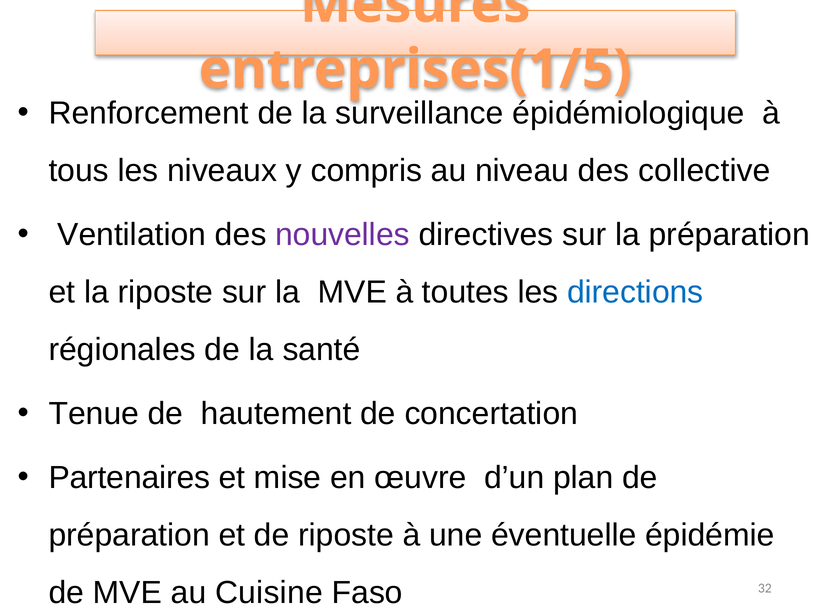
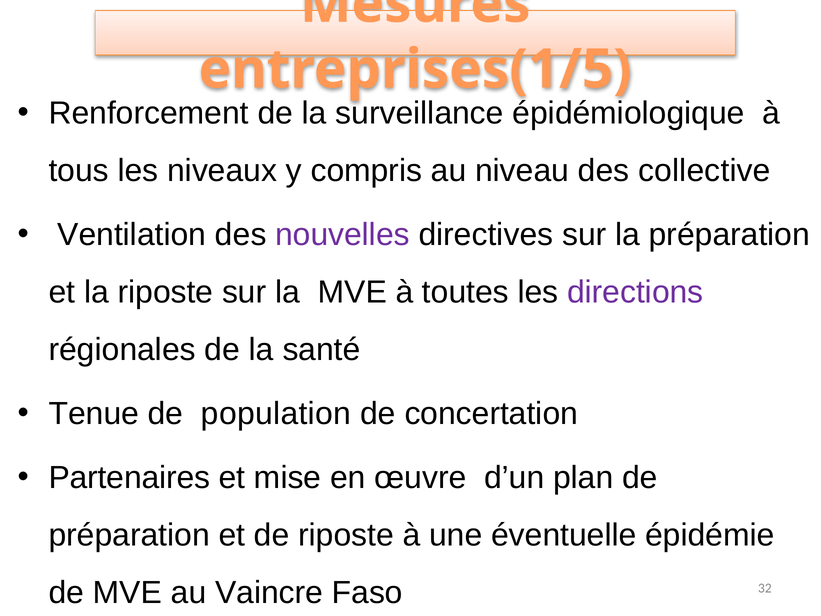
directions colour: blue -> purple
hautement: hautement -> population
Cuisine: Cuisine -> Vaincre
